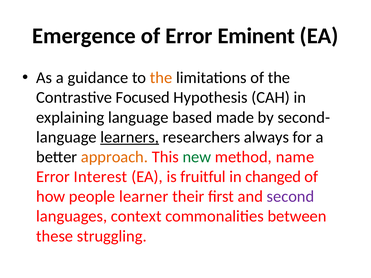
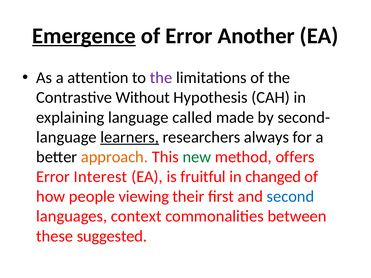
Emergence underline: none -> present
Eminent: Eminent -> Another
guidance: guidance -> attention
the at (161, 78) colour: orange -> purple
Focused: Focused -> Without
based: based -> called
name: name -> offers
learner: learner -> viewing
second colour: purple -> blue
struggling: struggling -> suggested
